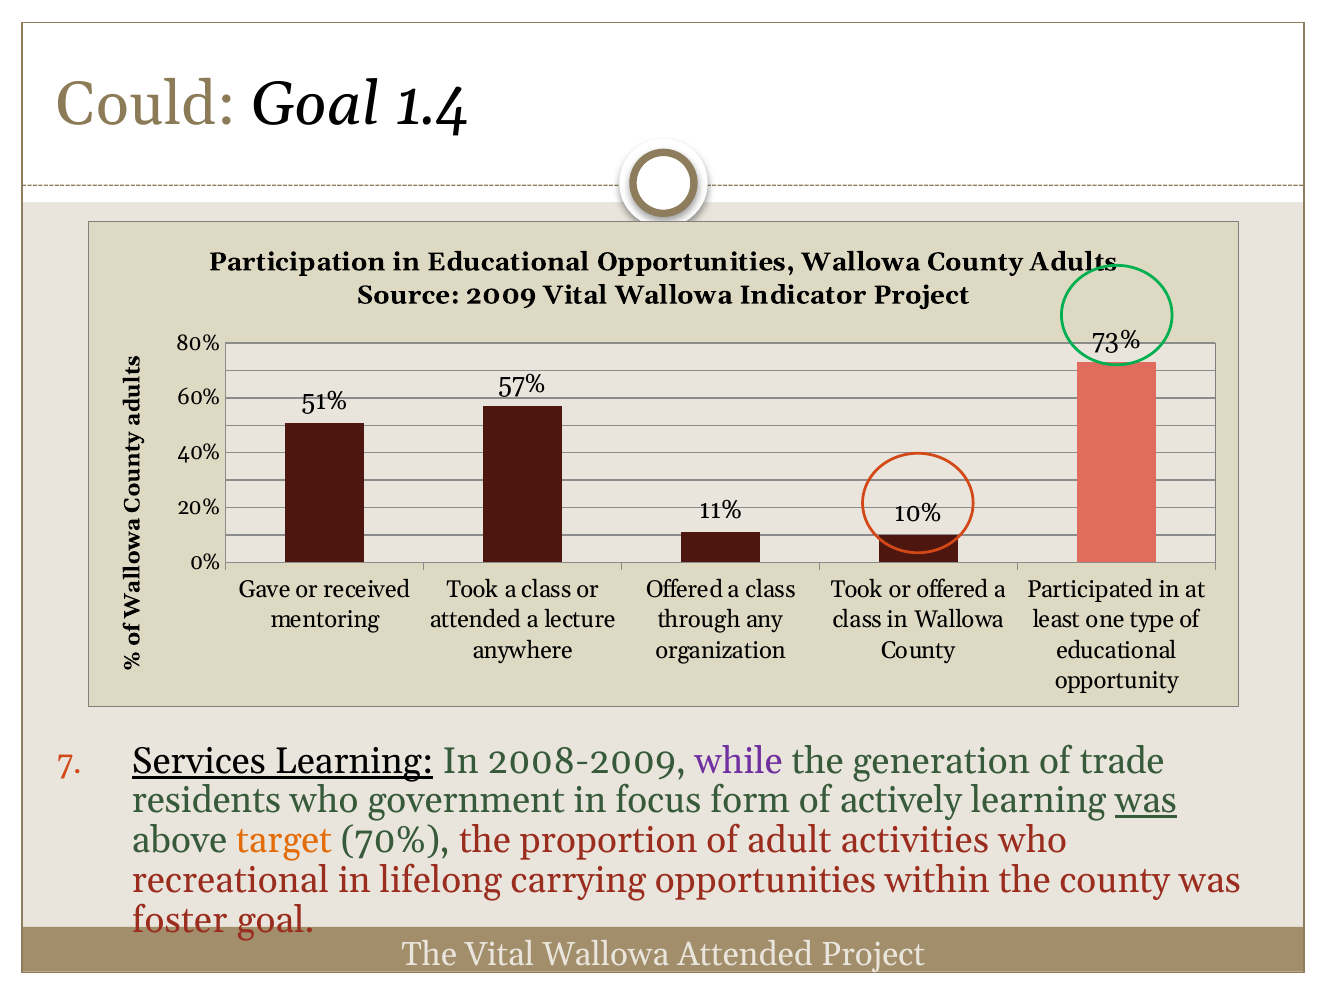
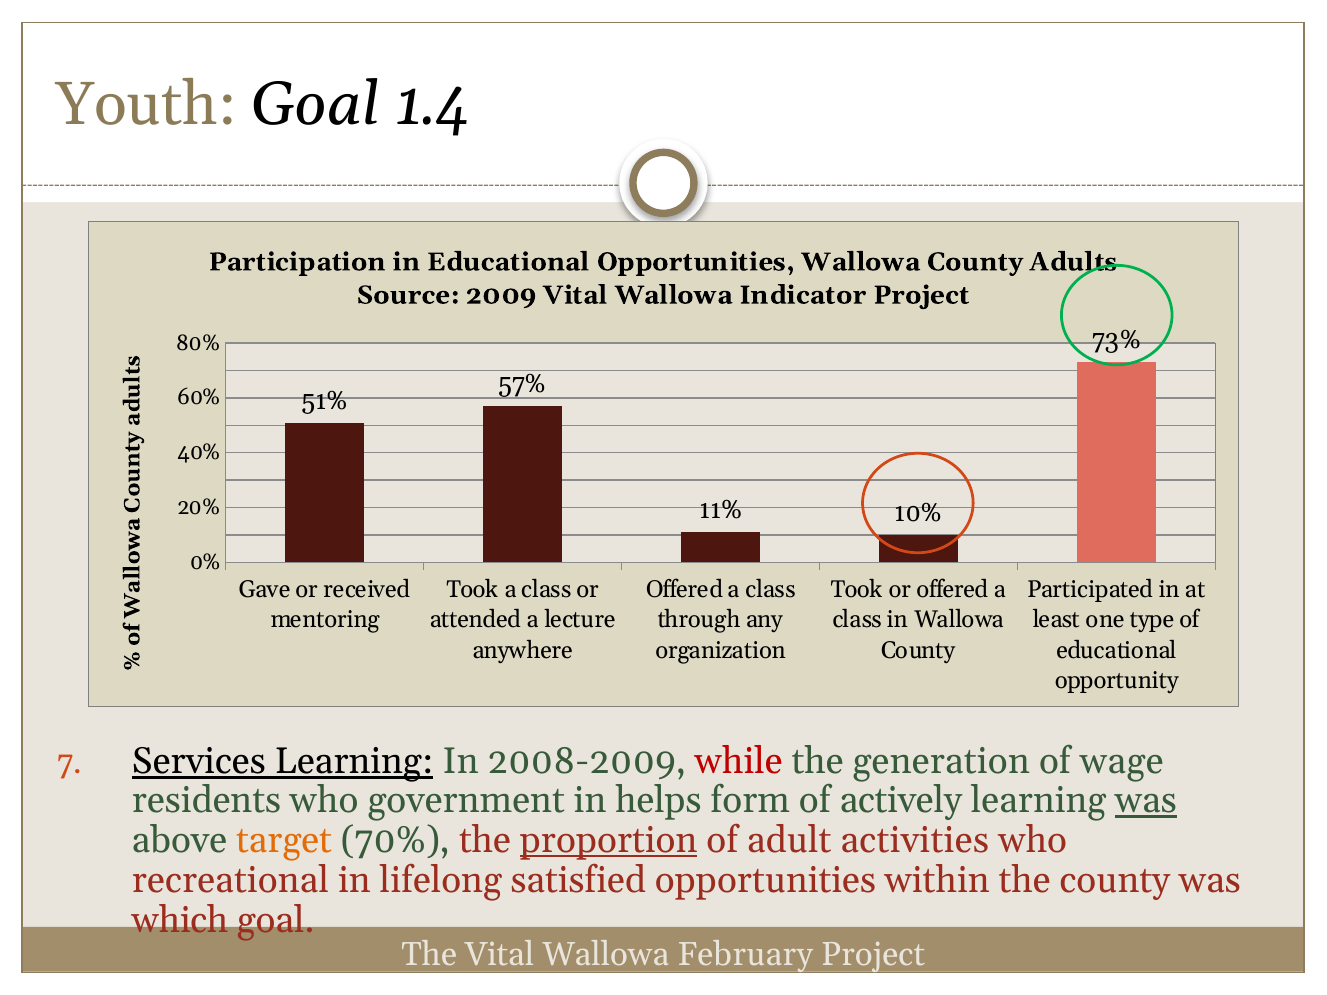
Could: Could -> Youth
while colour: purple -> red
trade: trade -> wage
focus: focus -> helps
proportion underline: none -> present
carrying: carrying -> satisfied
foster: foster -> which
Wallowa Attended: Attended -> February
